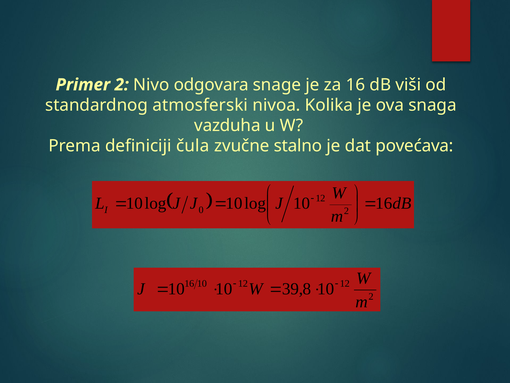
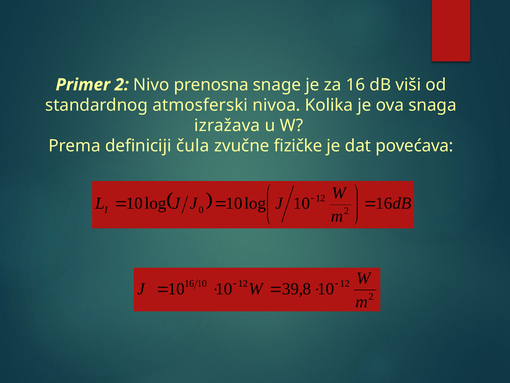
odgovara: odgovara -> prenosna
vazduha: vazduha -> izražava
stalno: stalno -> fizičke
